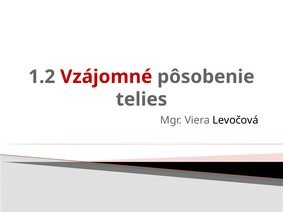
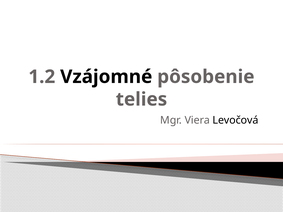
Vzájomné colour: red -> black
